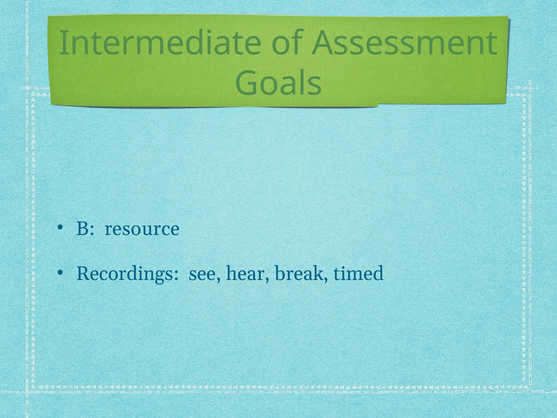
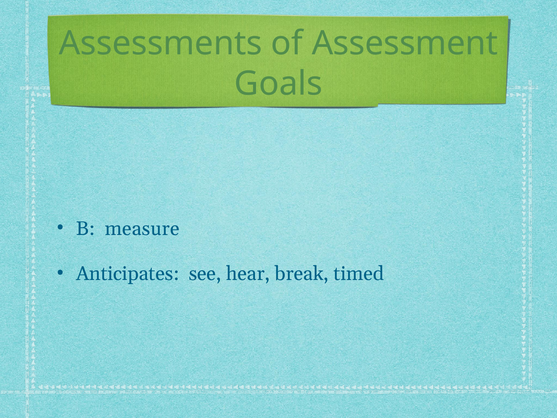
Intermediate: Intermediate -> Assessments
resource: resource -> measure
Recordings: Recordings -> Anticipates
